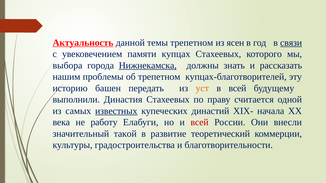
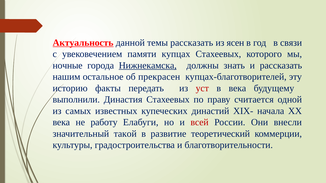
темы трепетном: трепетном -> рассказать
связи underline: present -> none
выбора: выбора -> ночные
проблемы: проблемы -> остальное
об трепетном: трепетном -> прекрасен
башен: башен -> факты
уст colour: orange -> red
в всей: всей -> века
известных underline: present -> none
